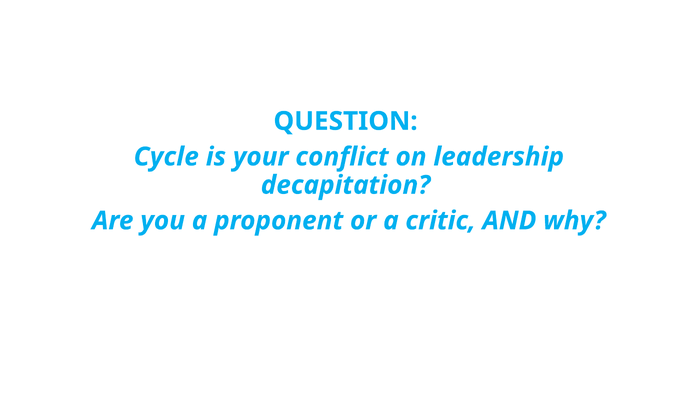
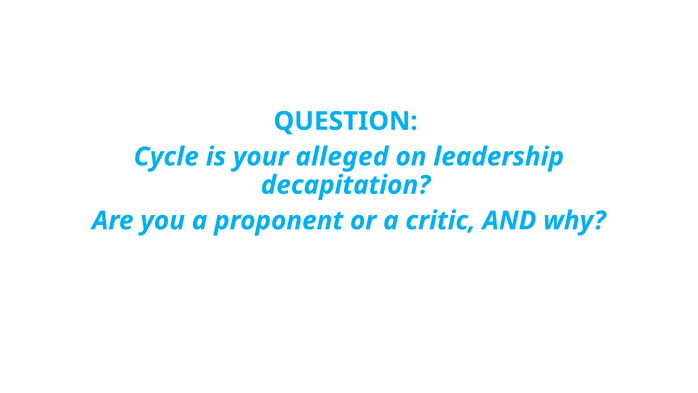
conflict: conflict -> alleged
